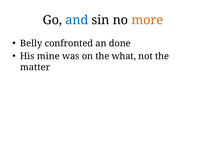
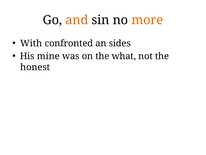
and colour: blue -> orange
Belly: Belly -> With
done: done -> sides
matter: matter -> honest
